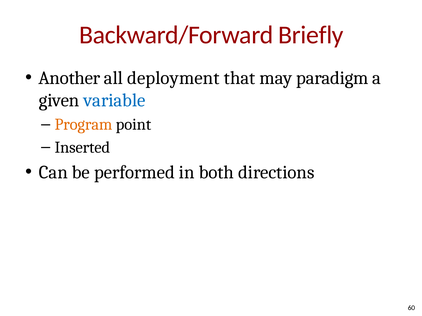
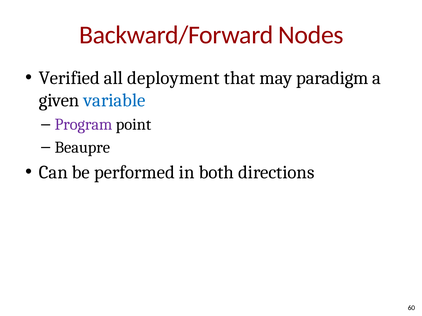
Briefly: Briefly -> Nodes
Another: Another -> Verified
Program colour: orange -> purple
Inserted: Inserted -> Beaupre
